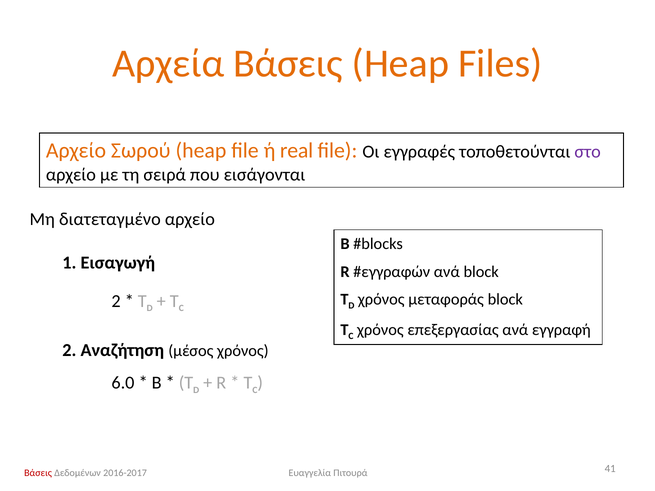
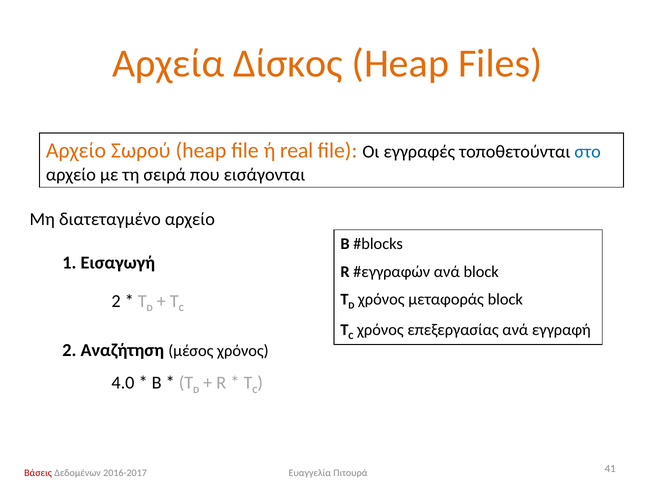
Αρχεία Βάσεις: Βάσεις -> Δίσκος
στο colour: purple -> blue
6.0: 6.0 -> 4.0
